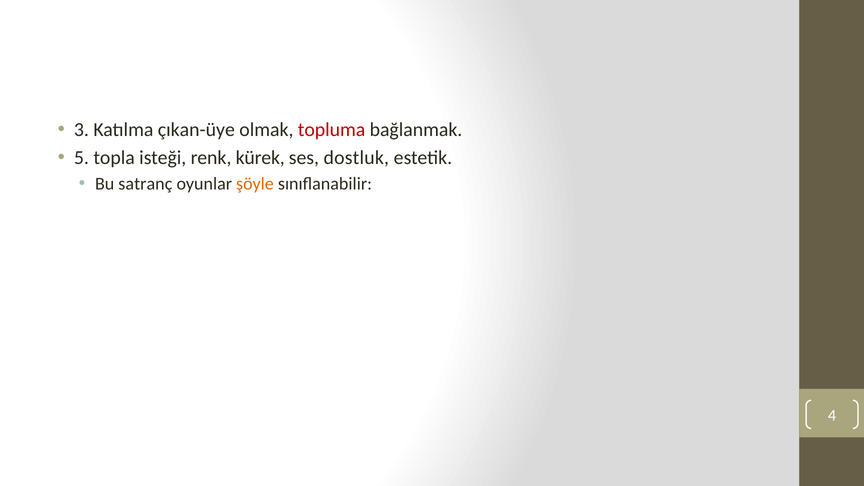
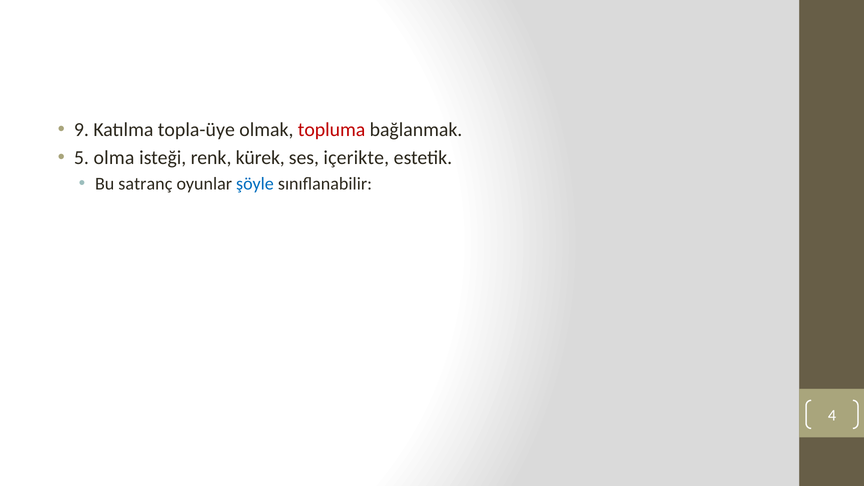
3: 3 -> 9
çıkan-üye: çıkan-üye -> topla-üye
topla: topla -> olma
dostluk: dostluk -> içerikte
şöyle colour: orange -> blue
